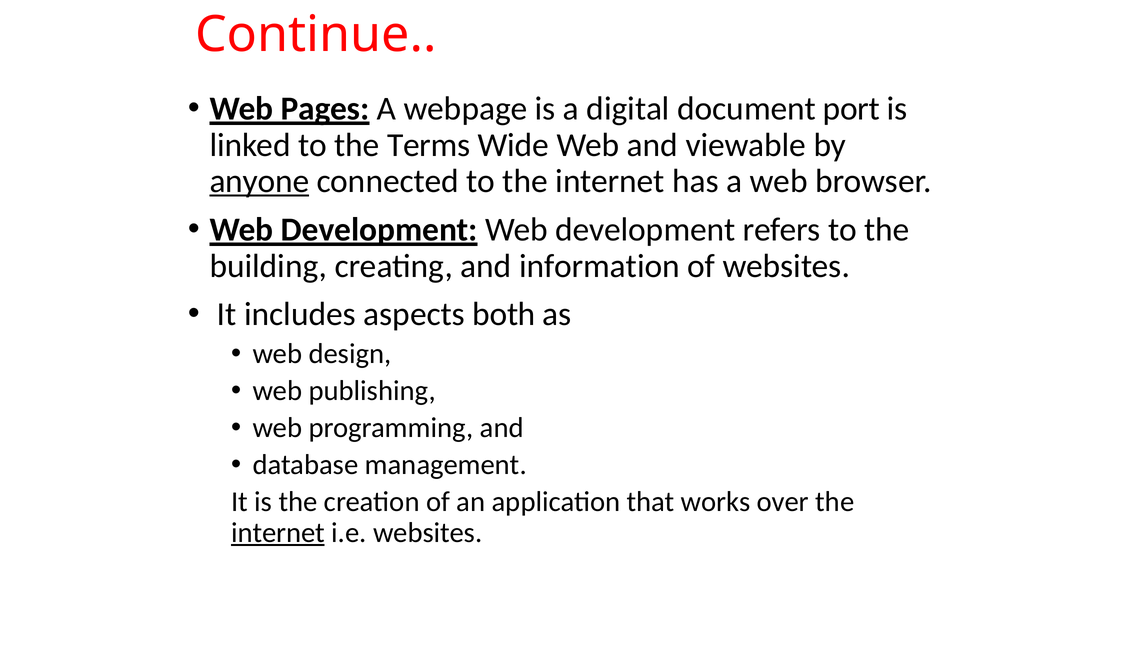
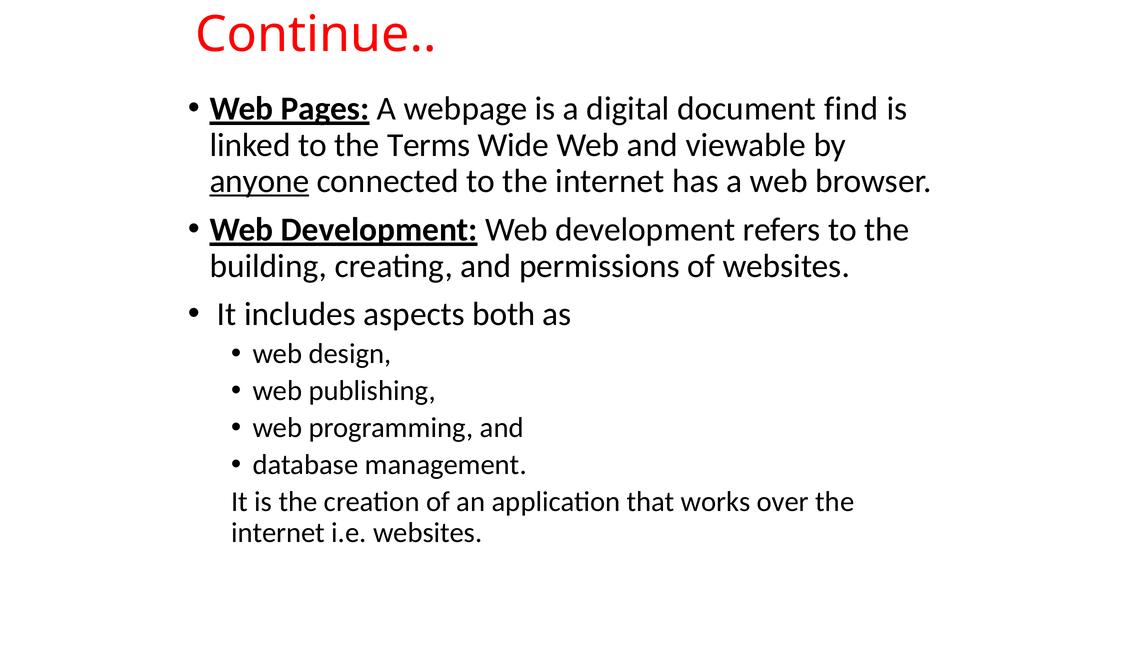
port: port -> find
information: information -> permissions
internet at (278, 532) underline: present -> none
